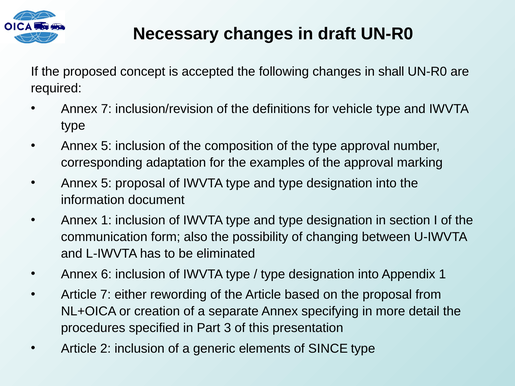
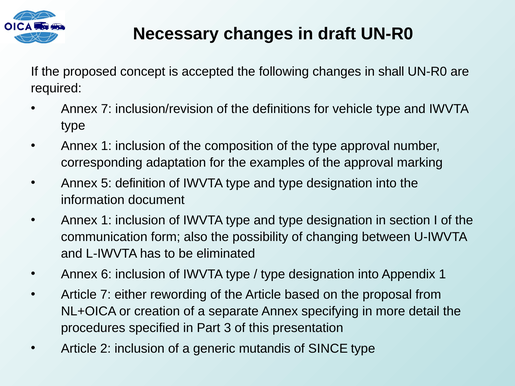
5 at (106, 146): 5 -> 1
5 proposal: proposal -> definition
elements: elements -> mutandis
